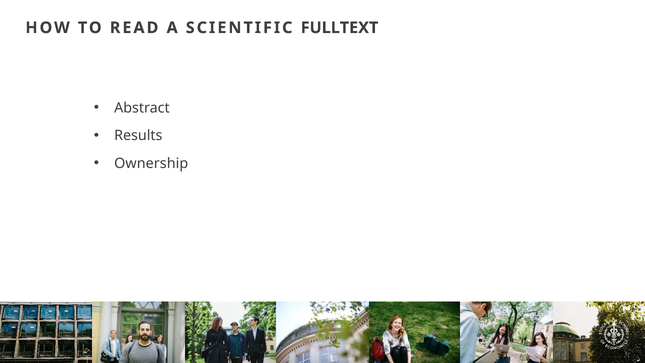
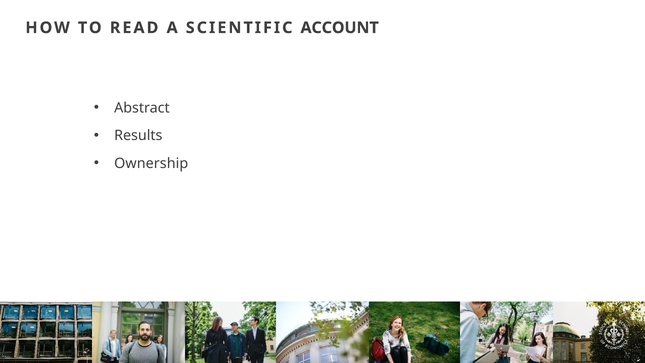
FULLTEXT: FULLTEXT -> ACCOUNT
